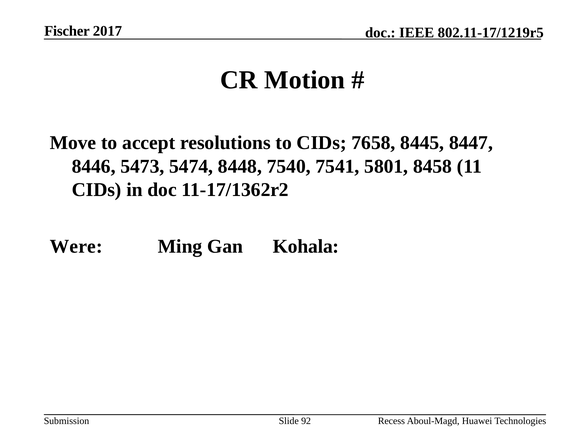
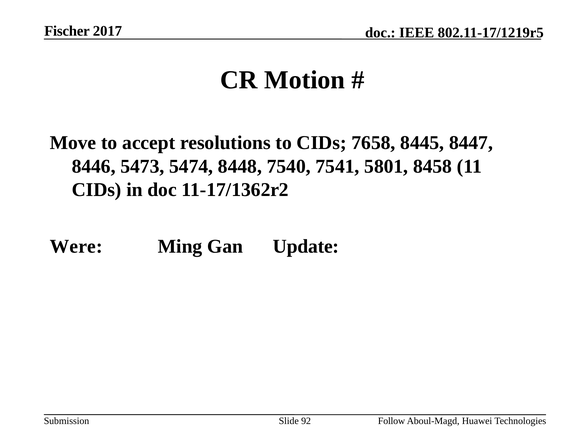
Kohala: Kohala -> Update
Recess: Recess -> Follow
